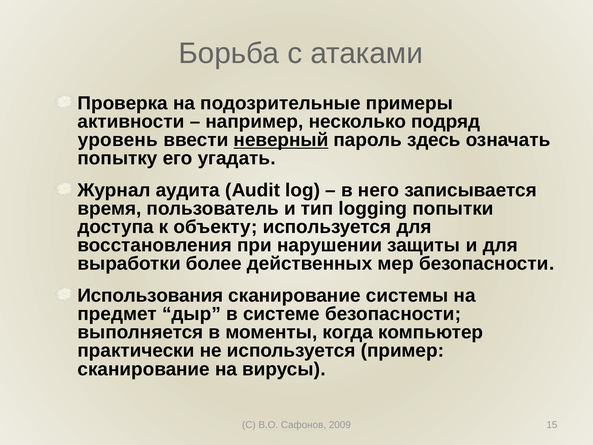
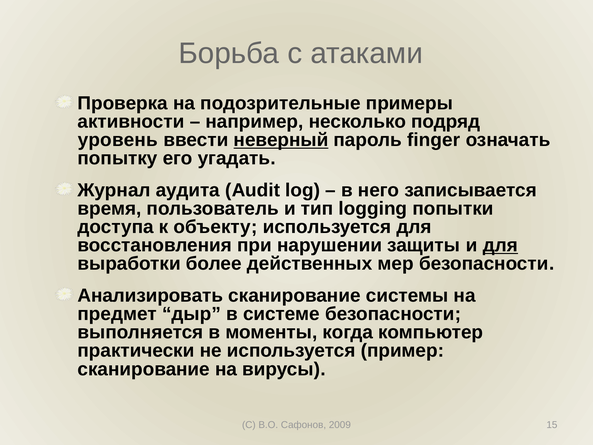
здесь: здесь -> finger
для at (500, 245) underline: none -> present
Использования: Использования -> Анализировать
